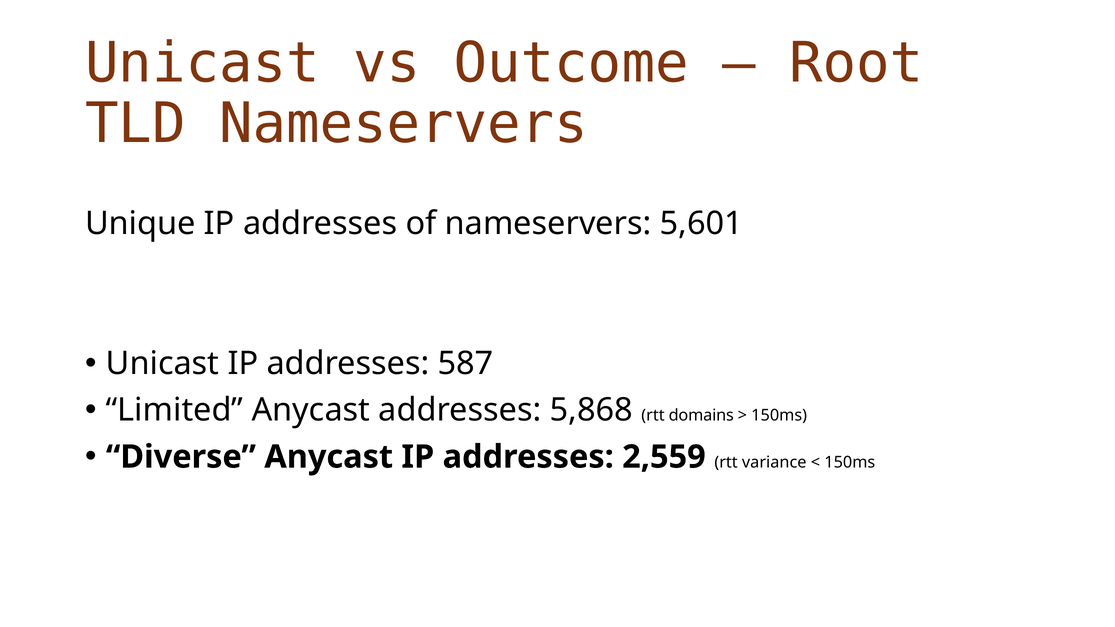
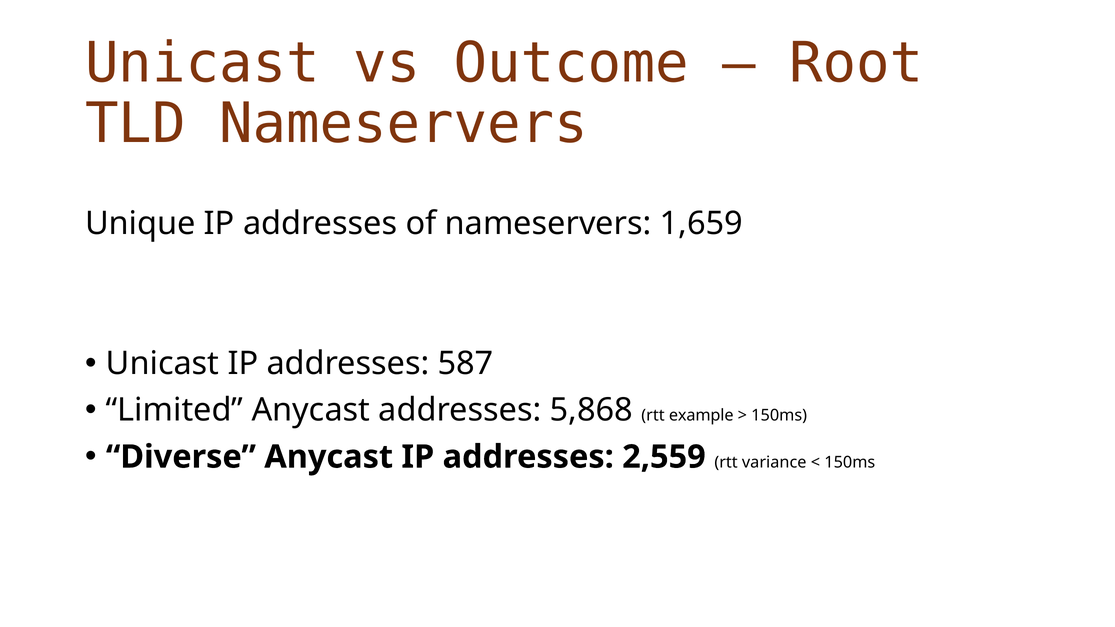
5,601: 5,601 -> 1,659
domains: domains -> example
